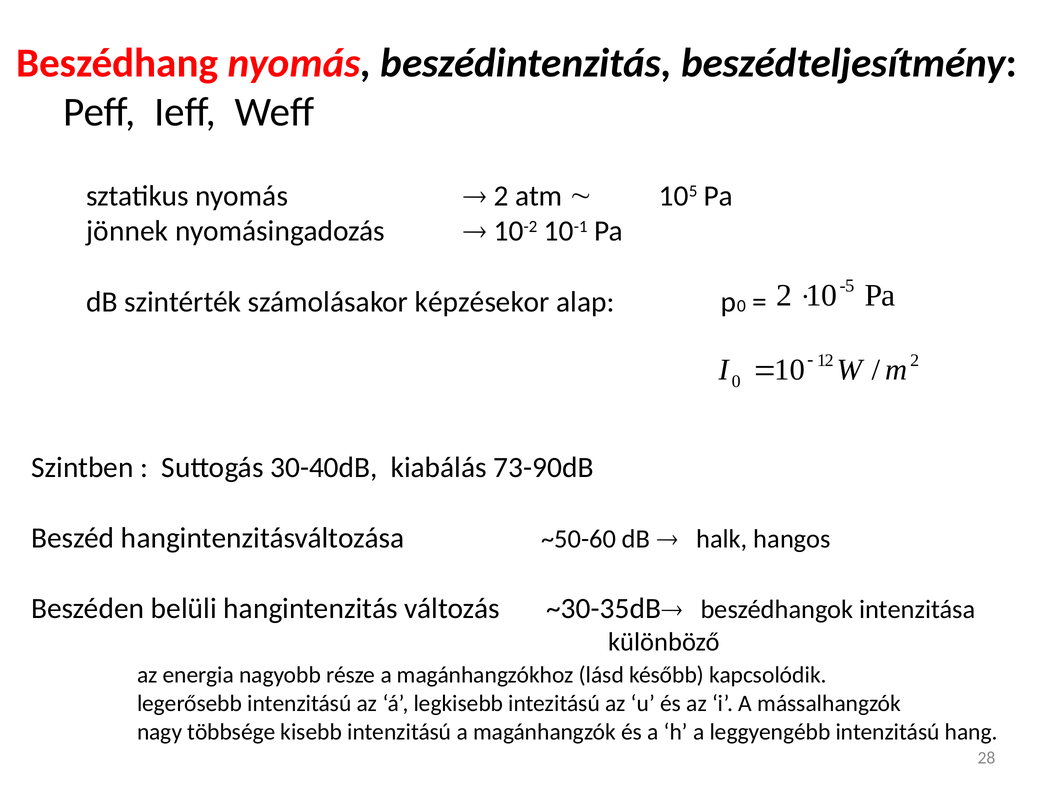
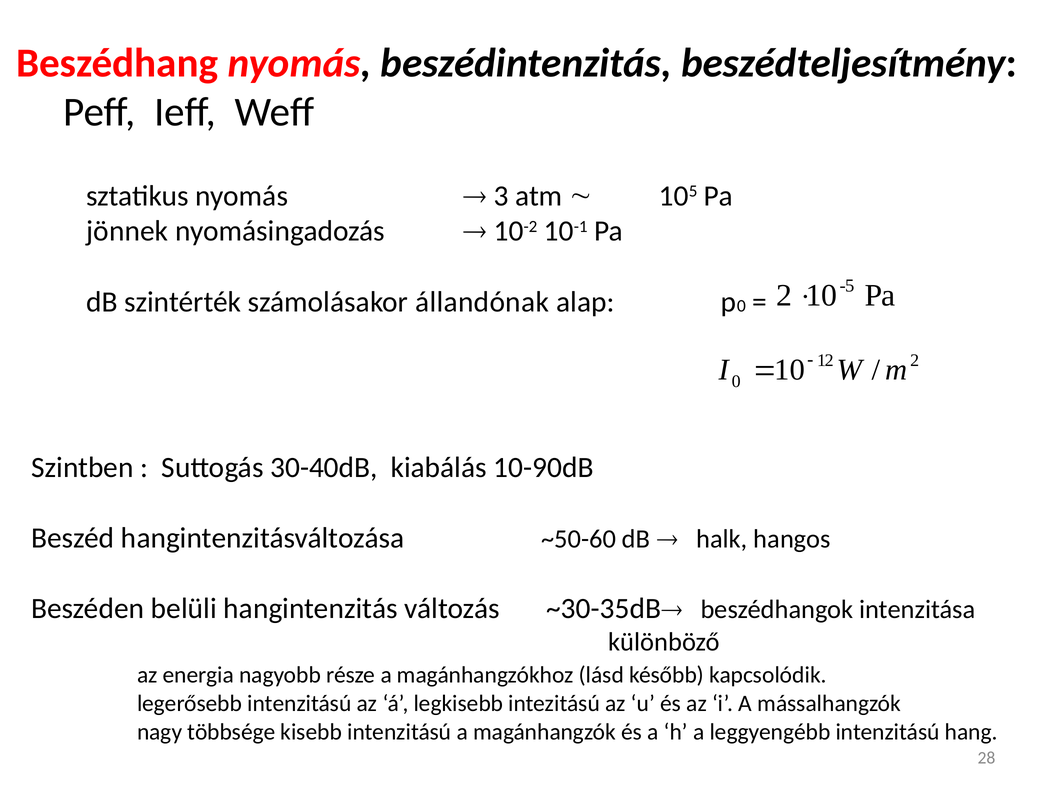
2 at (501, 196): 2 -> 3
képzésekor: képzésekor -> állandónak
73-90dB: 73-90dB -> 10-90dB
